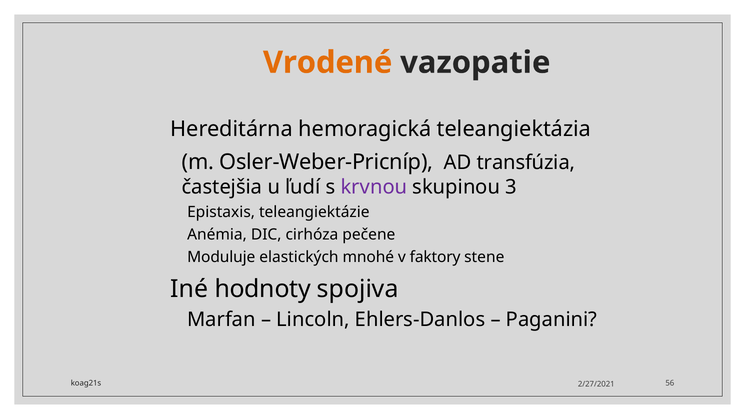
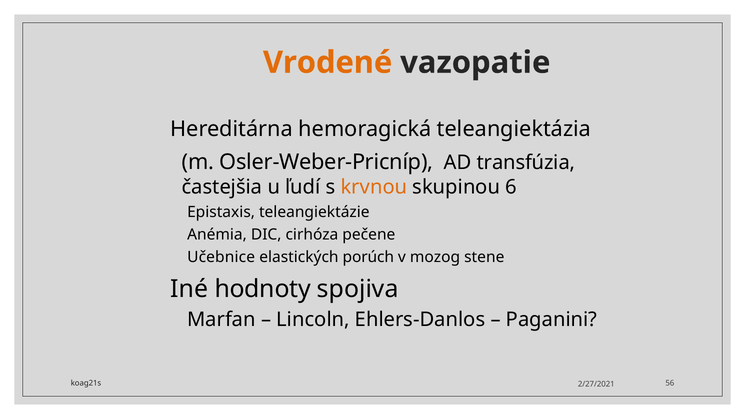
krvnou colour: purple -> orange
3: 3 -> 6
Moduluje: Moduluje -> Učebnice
mnohé: mnohé -> porúch
faktory: faktory -> mozog
